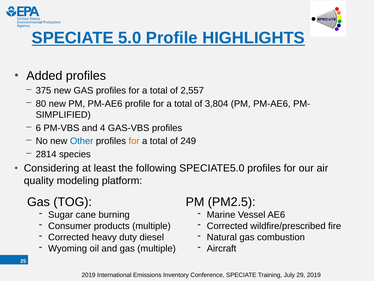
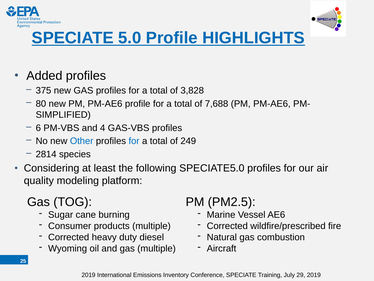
2,557: 2,557 -> 3,828
3,804: 3,804 -> 7,688
for at (134, 141) colour: orange -> blue
